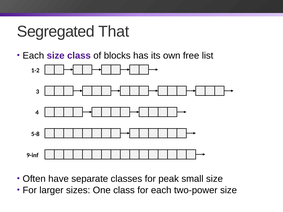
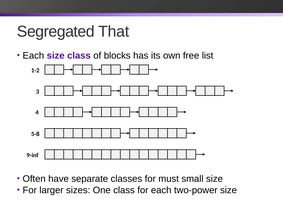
peak: peak -> must
